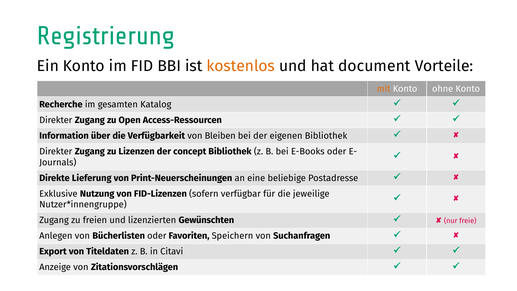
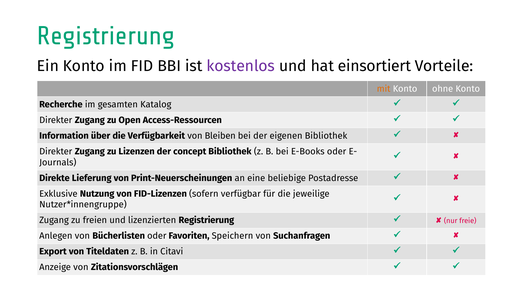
kostenlos colour: orange -> purple
document: document -> einsortiert
lizenzierten Gewünschten: Gewünschten -> Registrierung
